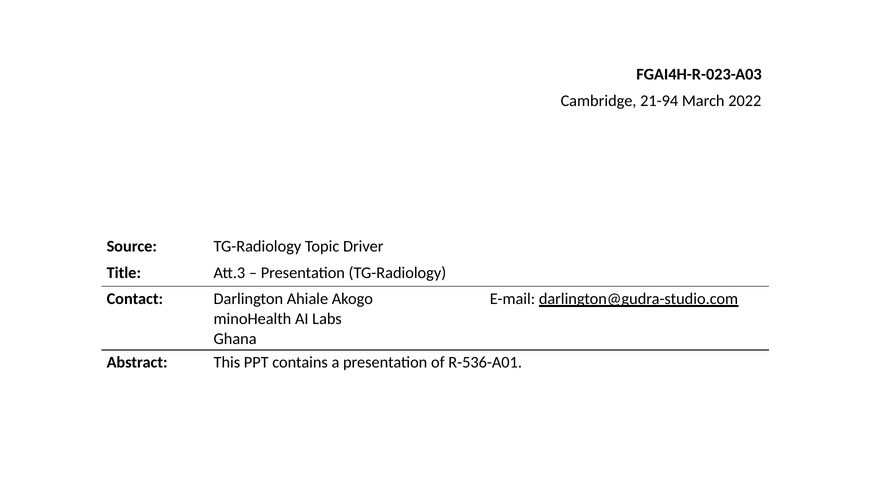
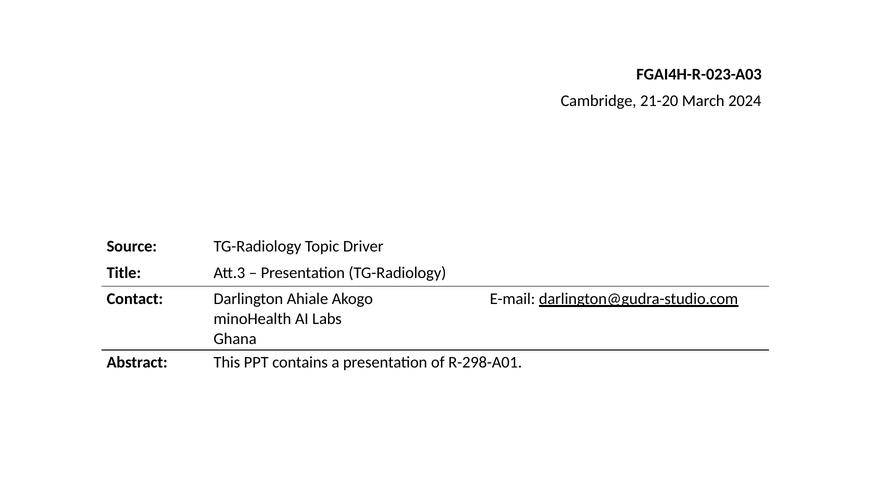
21-94: 21-94 -> 21-20
2022: 2022 -> 2024
R-536-A01: R-536-A01 -> R-298-A01
